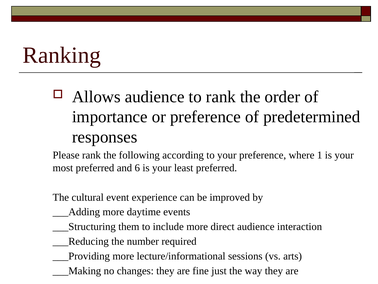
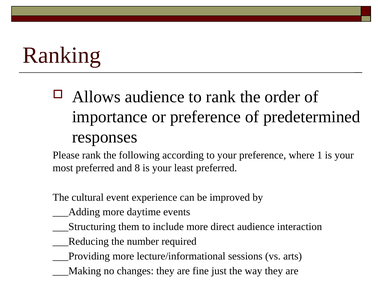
6: 6 -> 8
